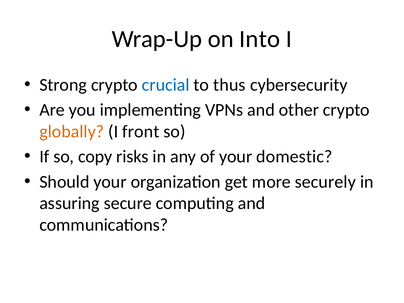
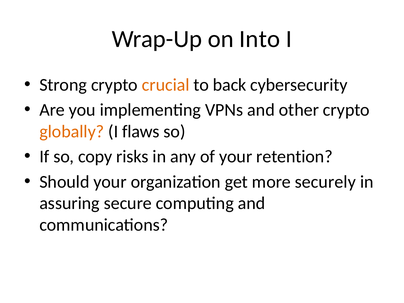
crucial colour: blue -> orange
thus: thus -> back
front: front -> flaws
domestic: domestic -> retention
